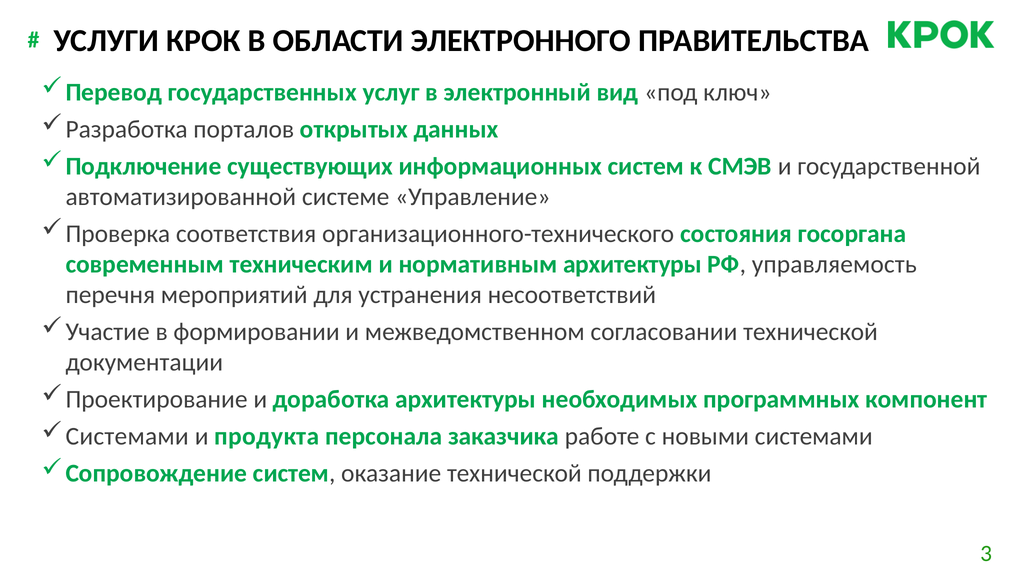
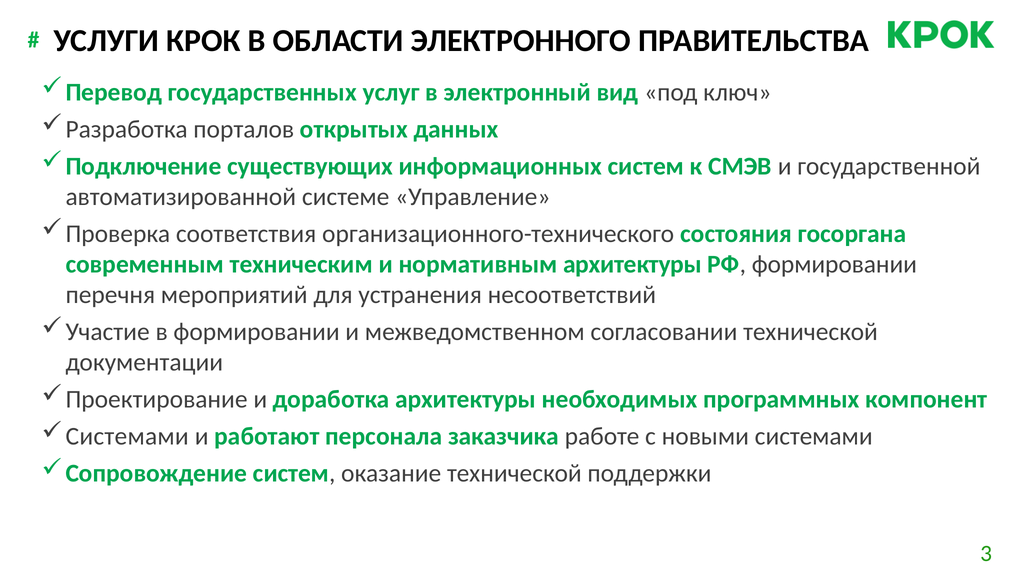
РФ управляемость: управляемость -> формировании
продукта: продукта -> работают
